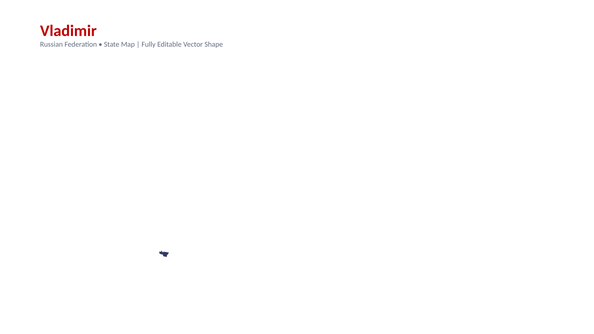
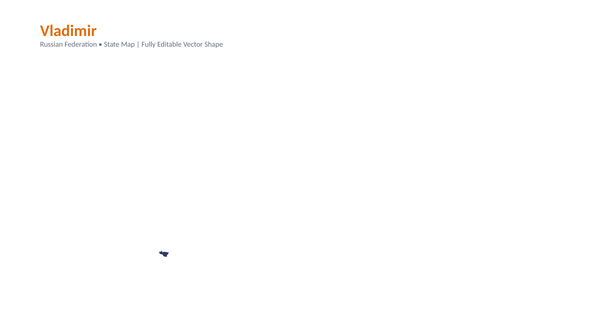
Vladimir colour: red -> orange
